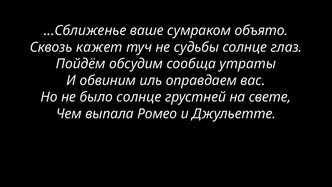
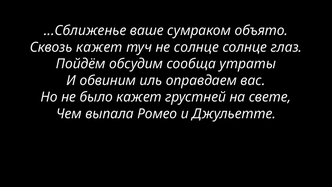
не судьбы: судьбы -> солнце
было солнце: солнце -> кажет
